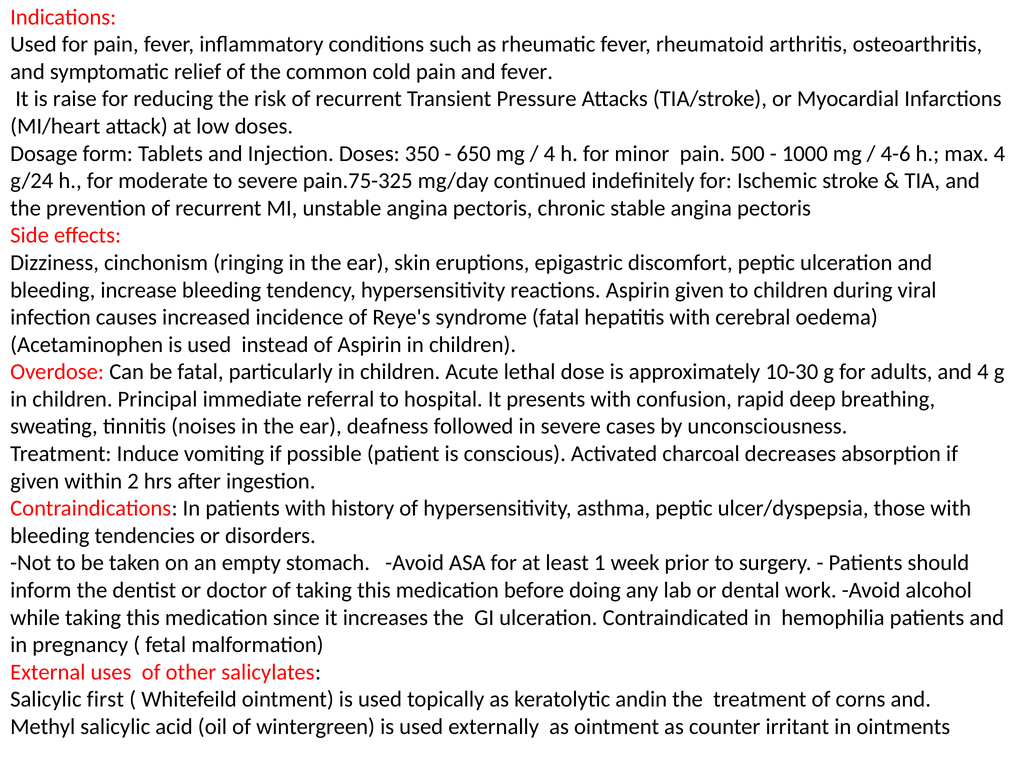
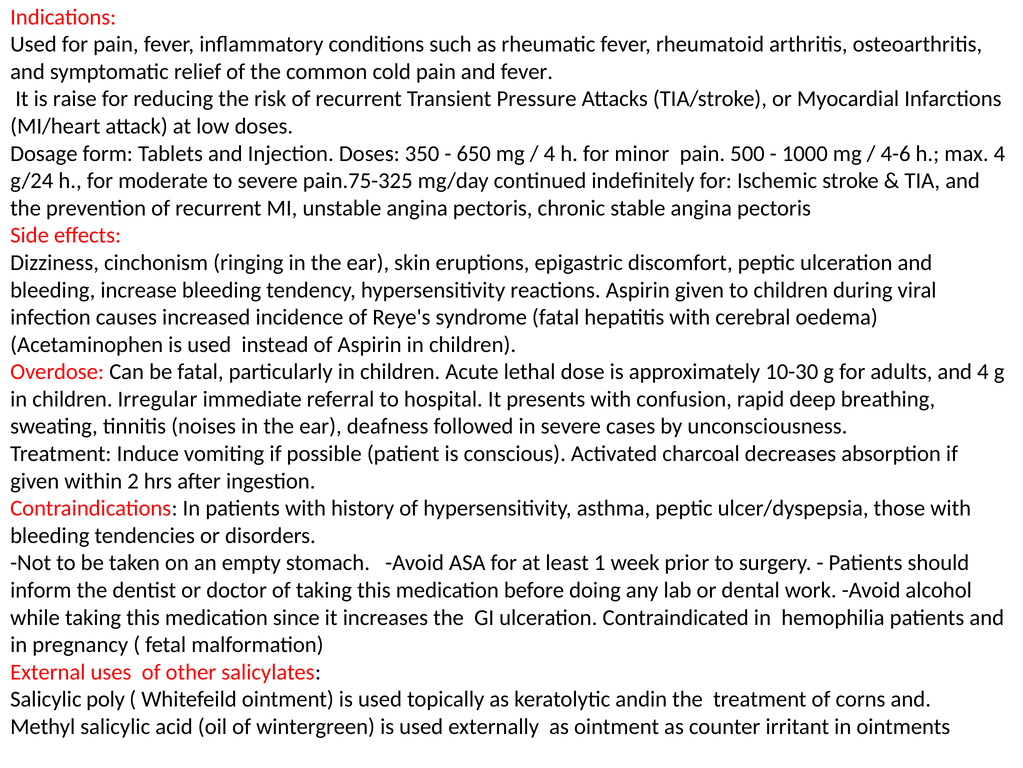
Principal: Principal -> Irregular
first: first -> poly
